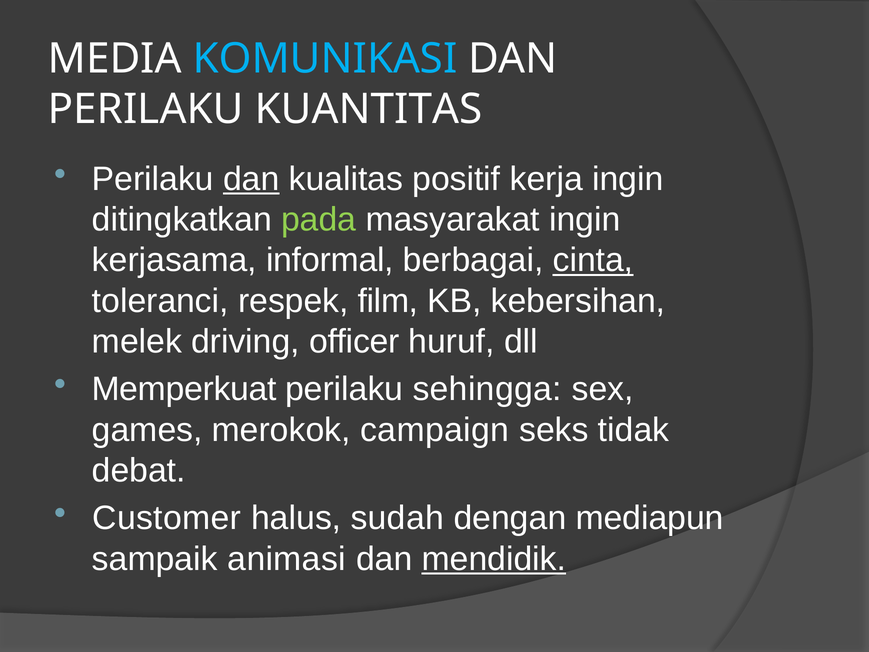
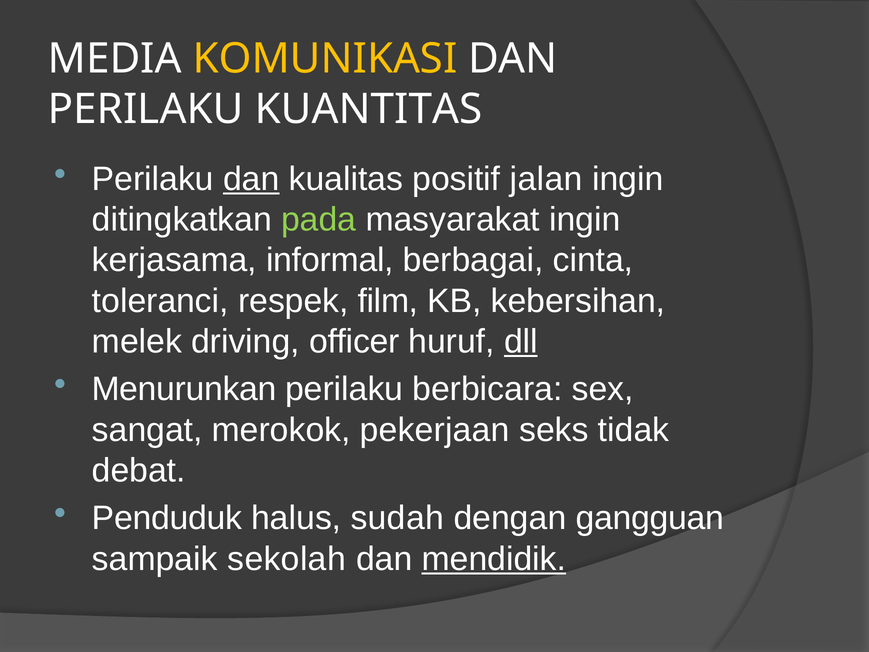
KOMUNIKASI colour: light blue -> yellow
kerja: kerja -> jalan
cinta underline: present -> none
dll underline: none -> present
Memperkuat: Memperkuat -> Menurunkan
sehingga: sehingga -> berbicara
games: games -> sangat
campaign: campaign -> pekerjaan
Customer: Customer -> Penduduk
mediapun: mediapun -> gangguan
animasi: animasi -> sekolah
